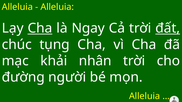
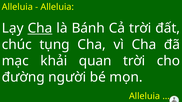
Ngay: Ngay -> Bánh
đất underline: present -> none
nhân: nhân -> quan
